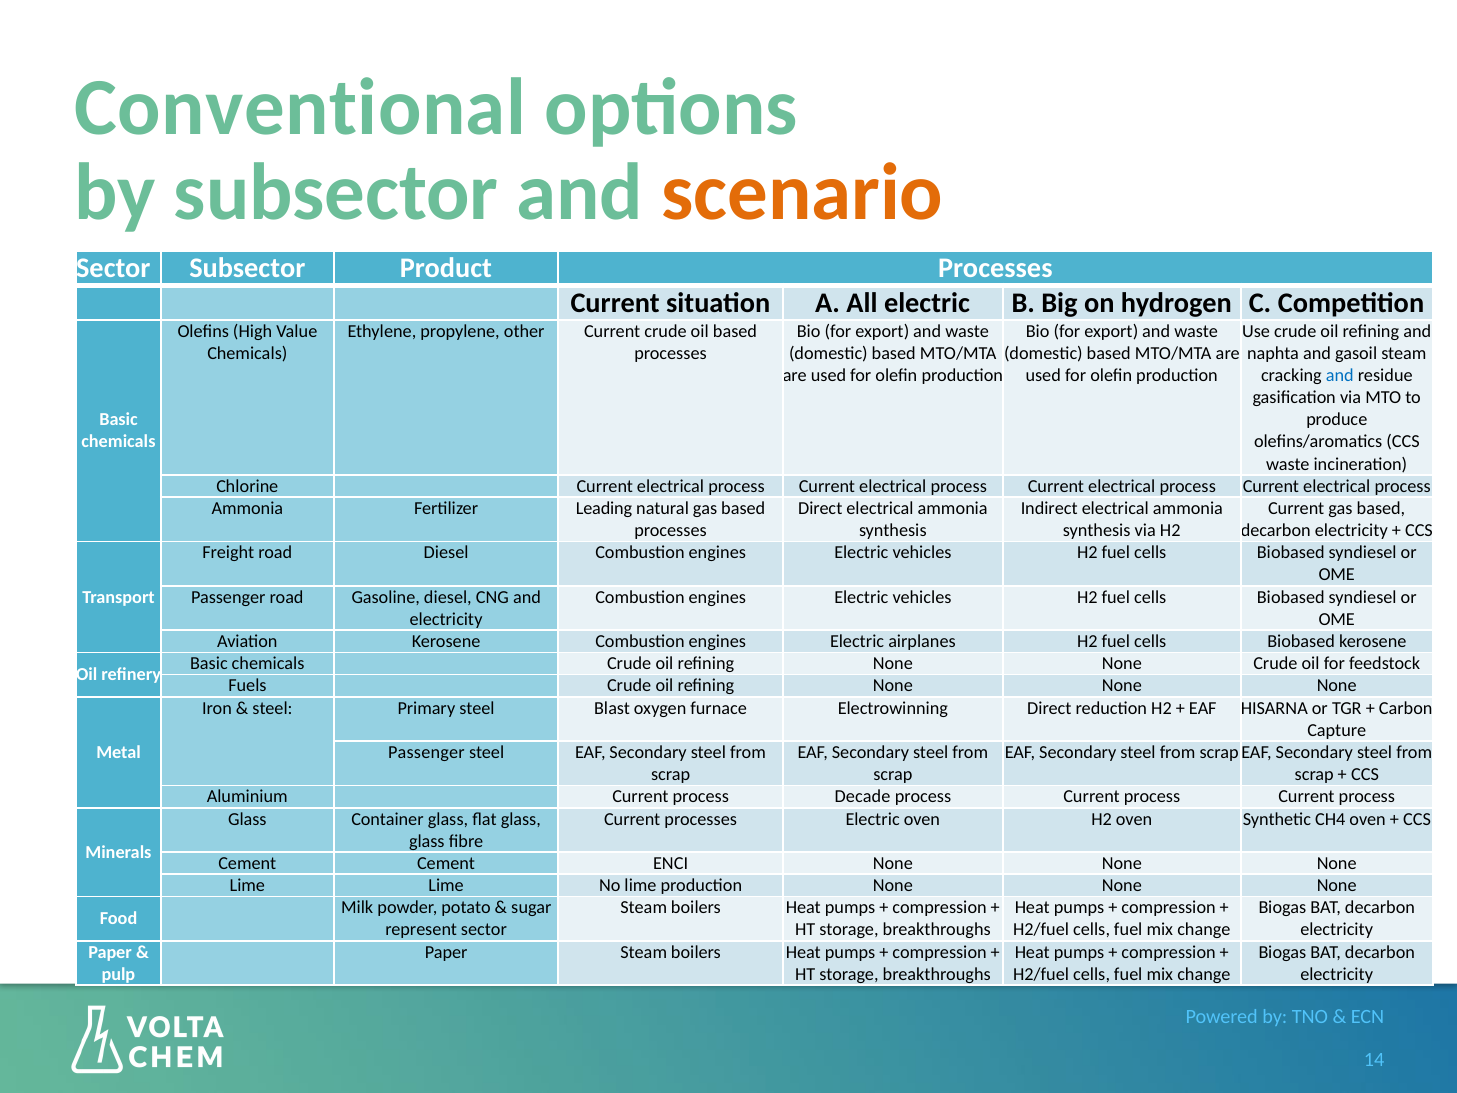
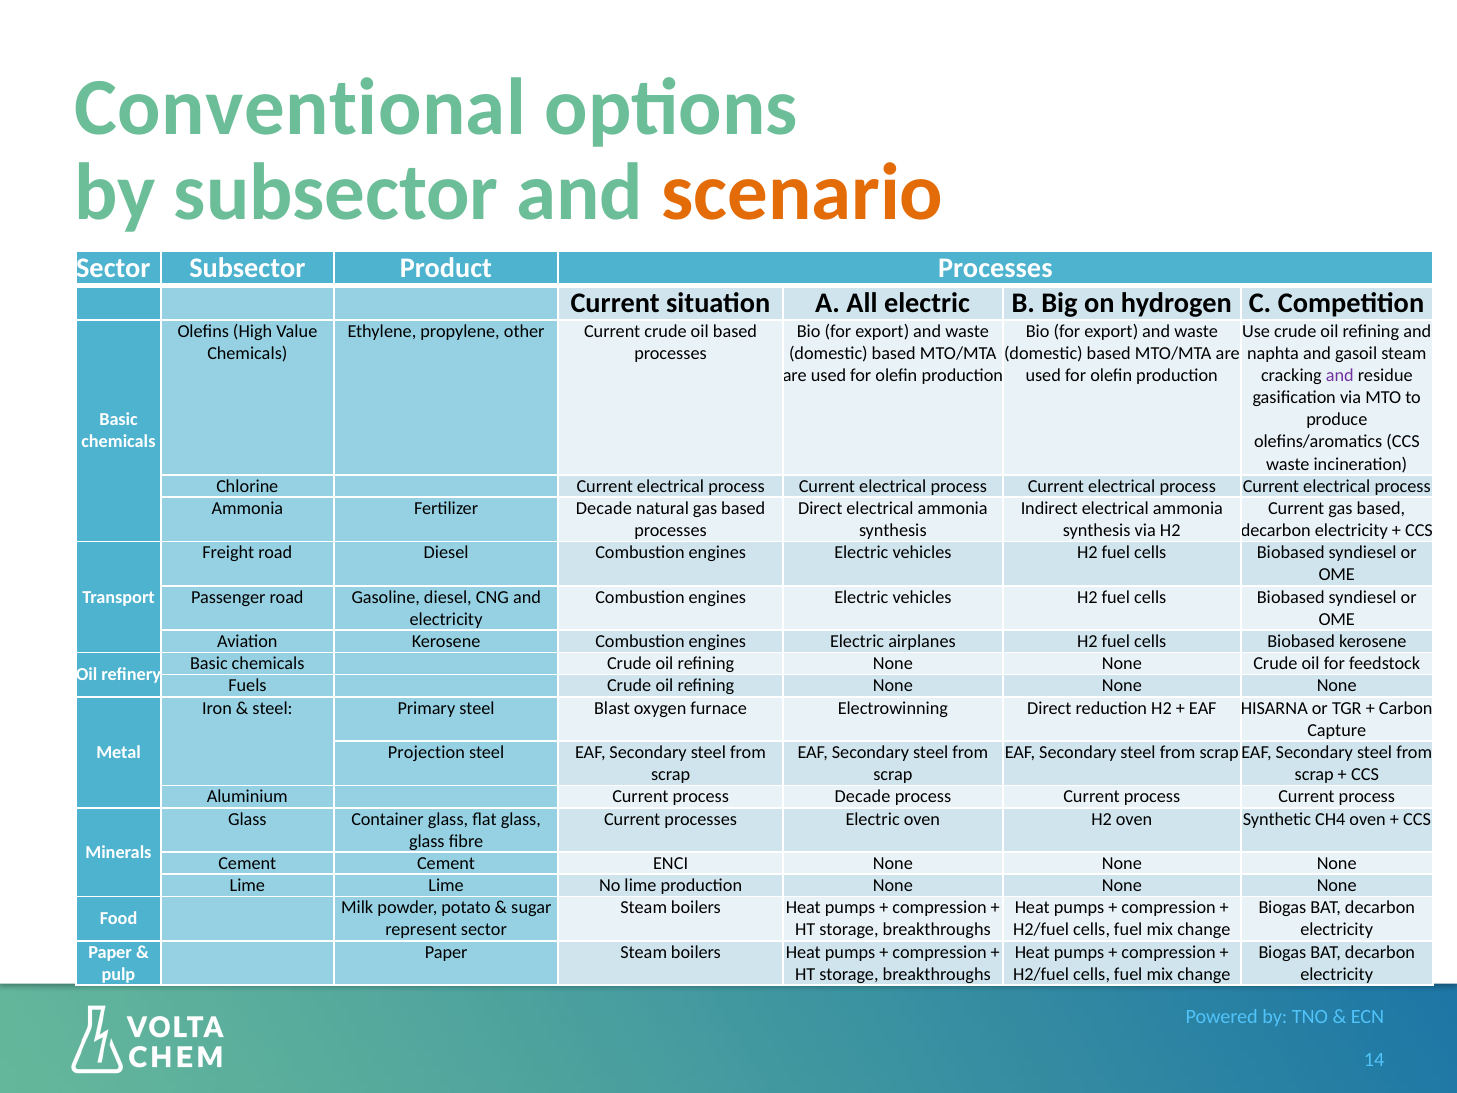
and at (1340, 375) colour: blue -> purple
Fertilizer Leading: Leading -> Decade
Passenger at (426, 752): Passenger -> Projection
